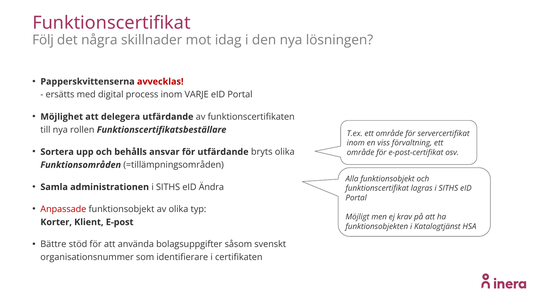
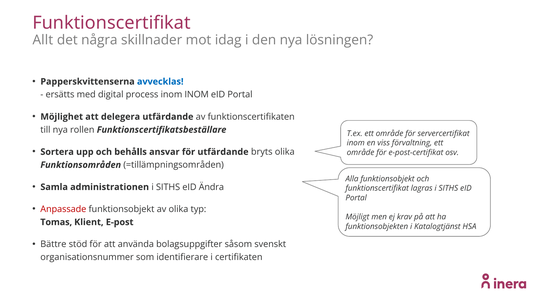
Följ: Följ -> Allt
avvecklas colour: red -> blue
inom VARJE: VARJE -> INOM
Korter: Korter -> Tomas
